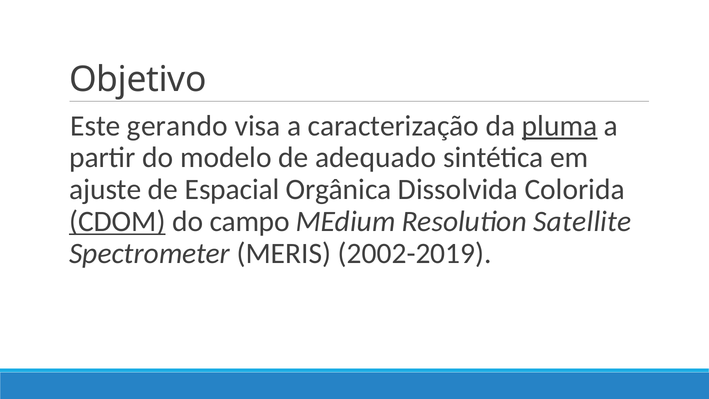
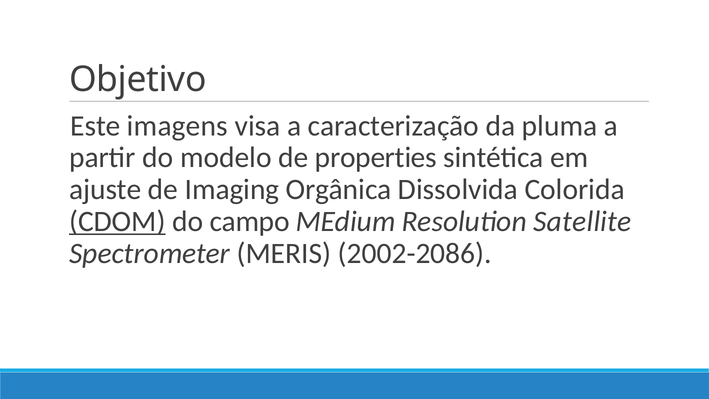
gerando: gerando -> imagens
pluma underline: present -> none
adequado: adequado -> properties
Espacial: Espacial -> Imaging
2002-2019: 2002-2019 -> 2002-2086
